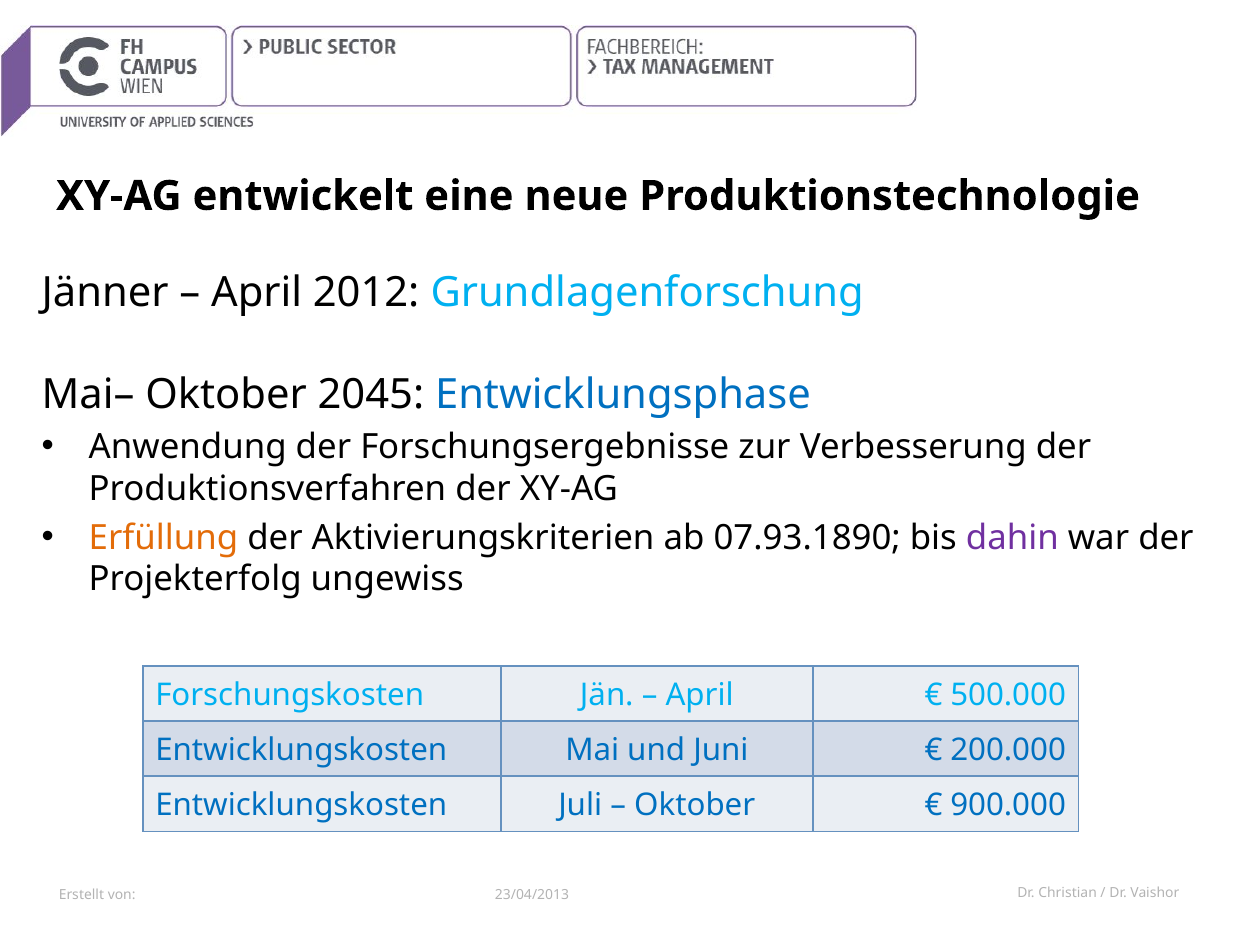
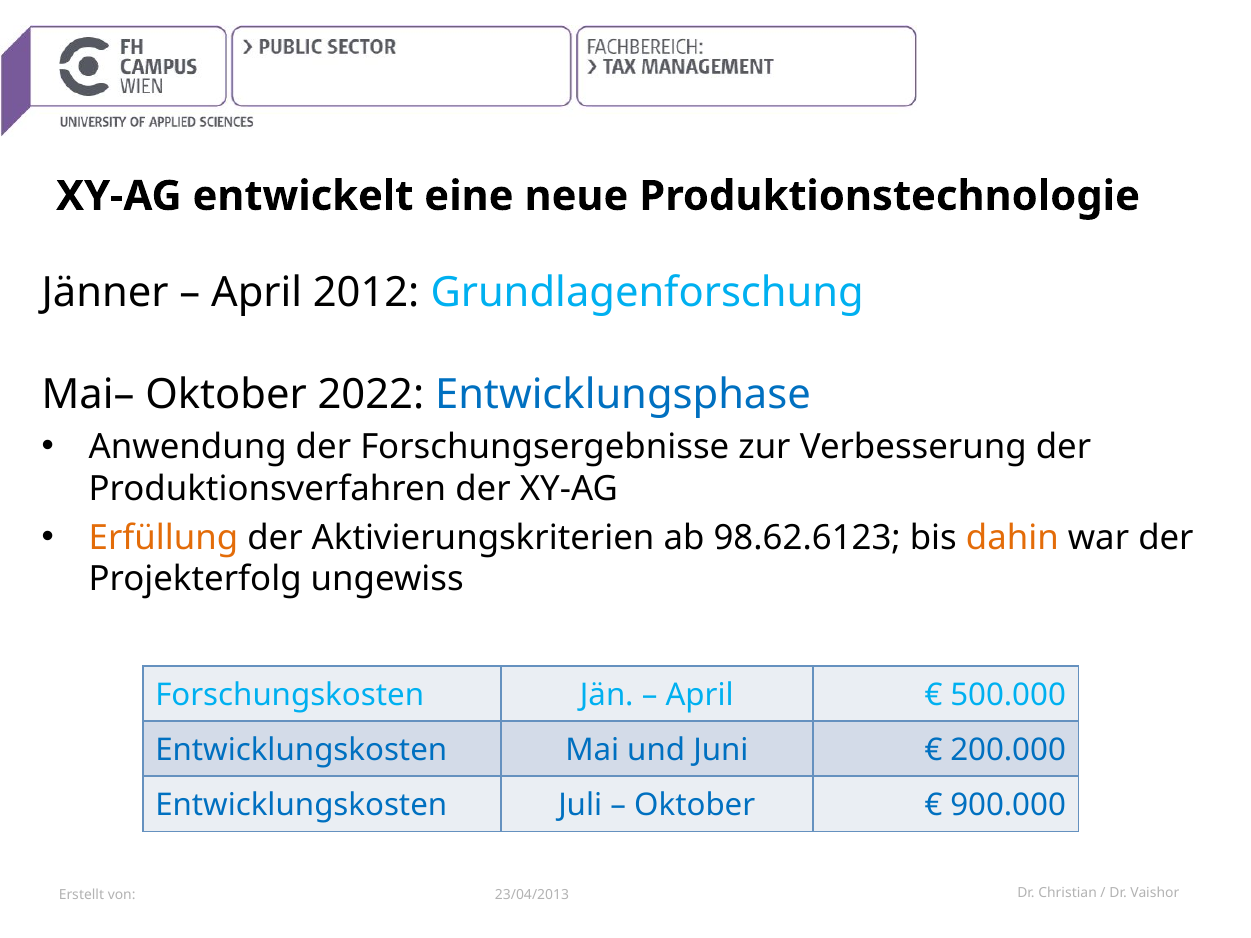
2045: 2045 -> 2022
07.93.1890: 07.93.1890 -> 98.62.6123
dahin colour: purple -> orange
